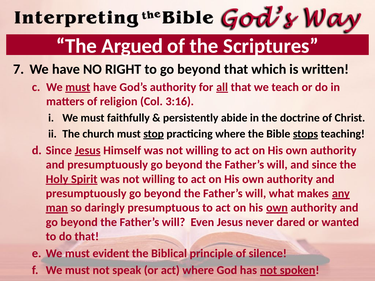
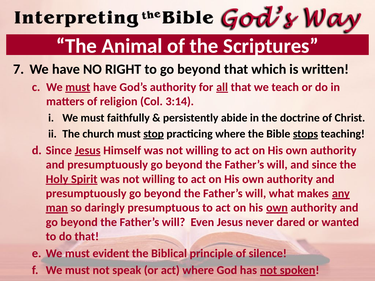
Argued: Argued -> Animal
3:16: 3:16 -> 3:14
